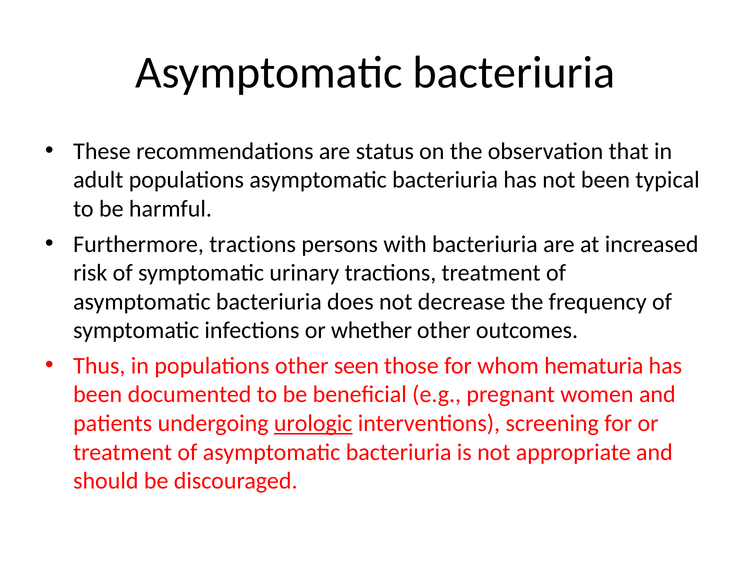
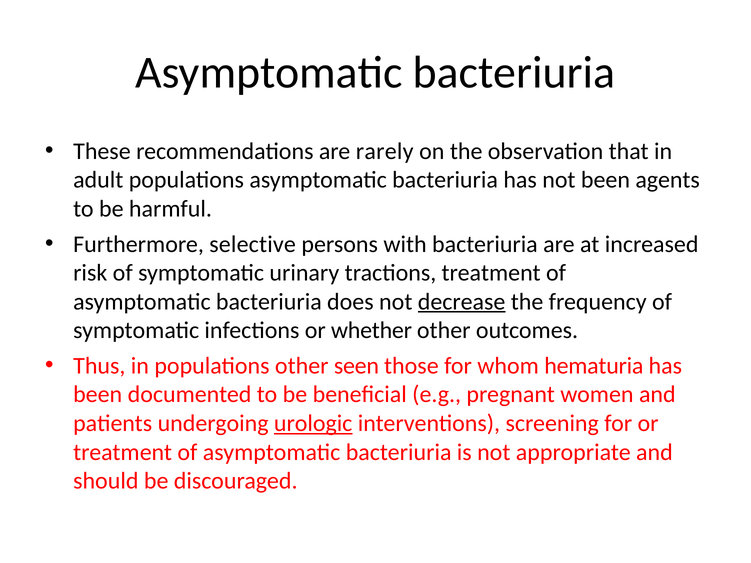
status: status -> rarely
typical: typical -> agents
Furthermore tractions: tractions -> selective
decrease underline: none -> present
